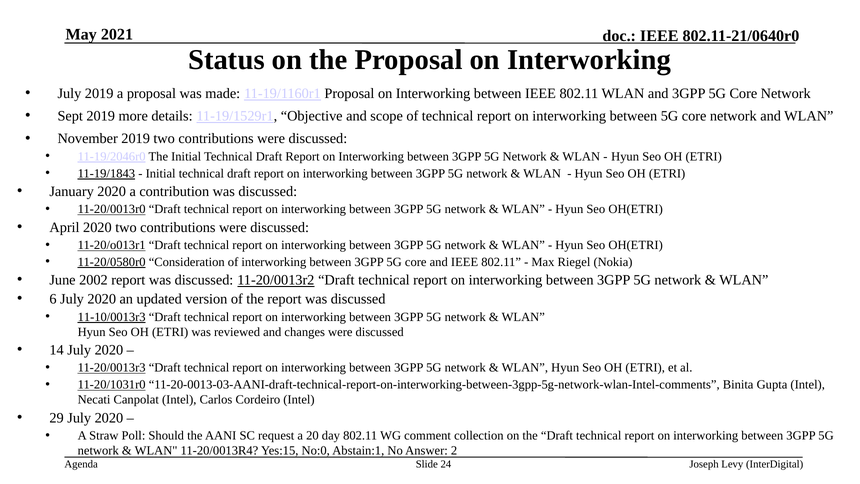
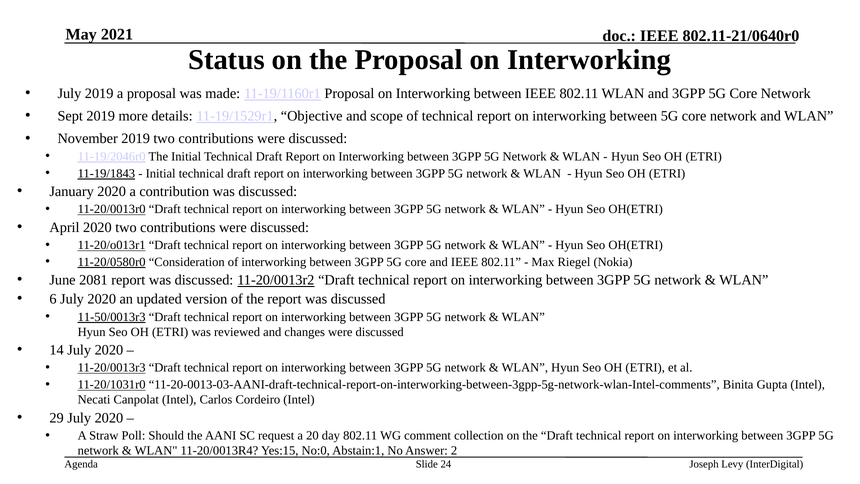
2002: 2002 -> 2081
11-10/0013r3: 11-10/0013r3 -> 11-50/0013r3
